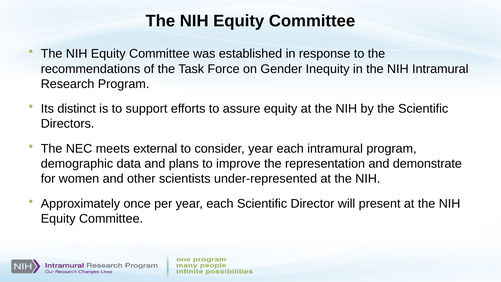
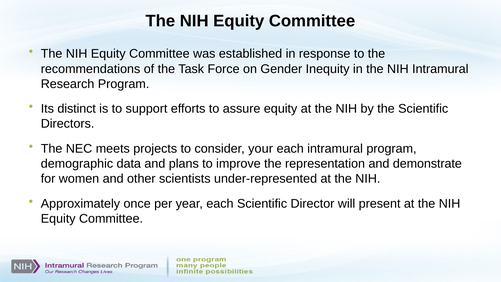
external: external -> projects
consider year: year -> your
